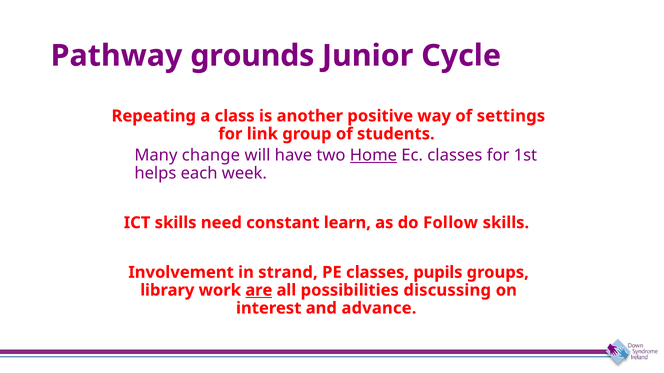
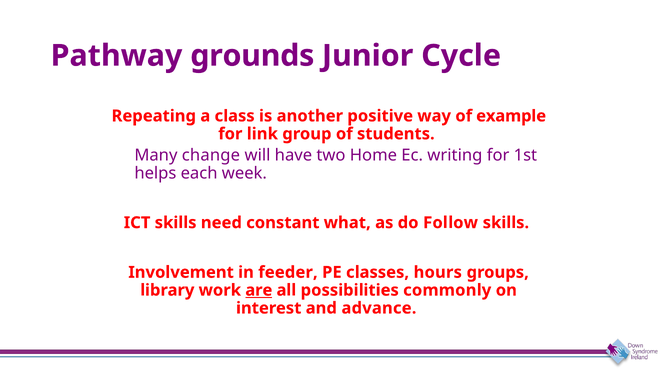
settings: settings -> example
Home underline: present -> none
Ec classes: classes -> writing
learn: learn -> what
strand: strand -> feeder
pupils: pupils -> hours
discussing: discussing -> commonly
